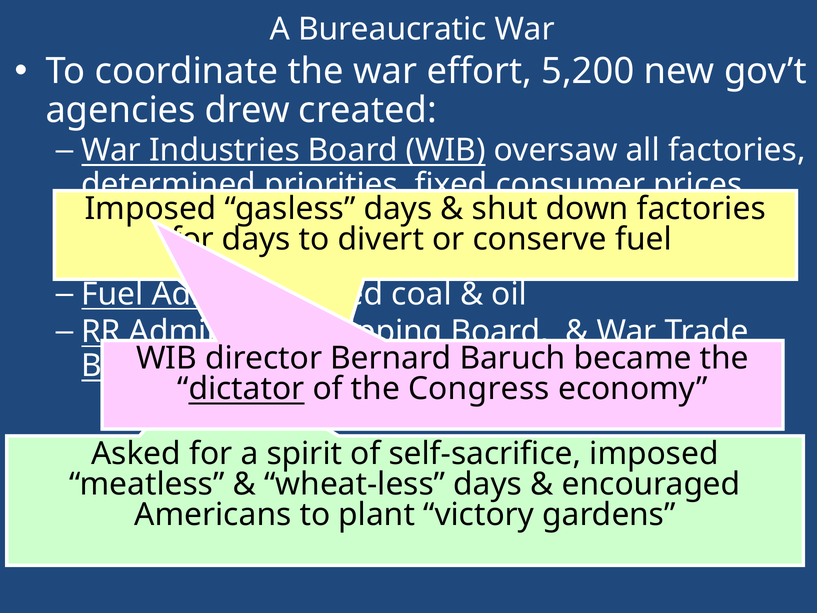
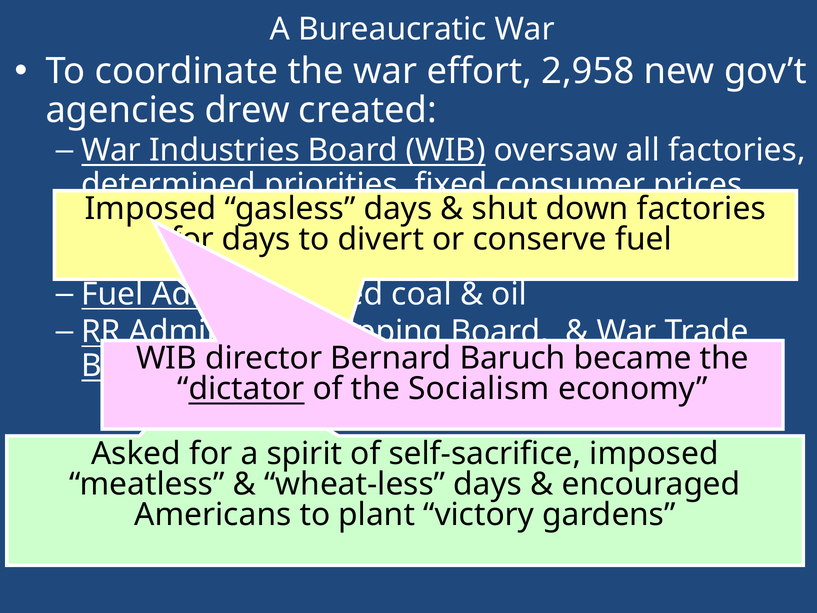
5,200: 5,200 -> 2,958
Congress: Congress -> Socialism
